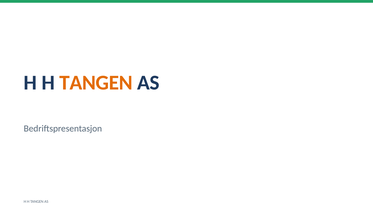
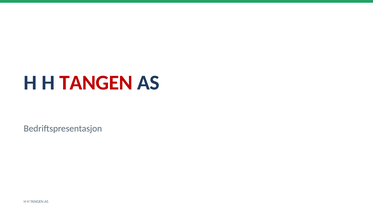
TANGEN at (96, 83) colour: orange -> red
